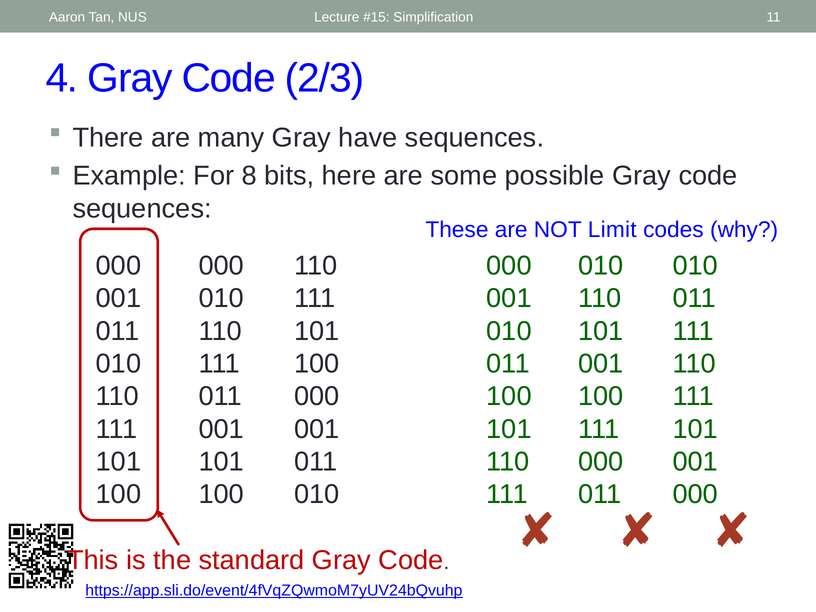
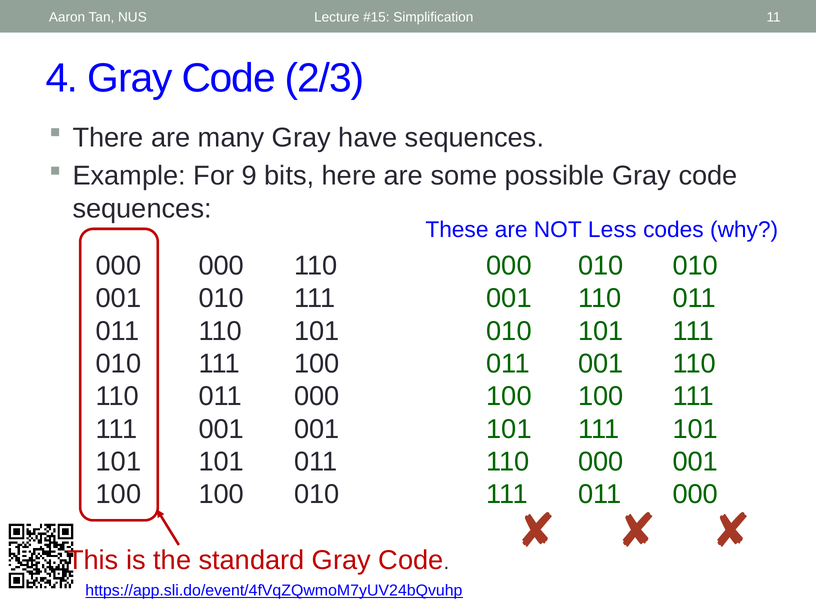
8: 8 -> 9
Limit: Limit -> Less
